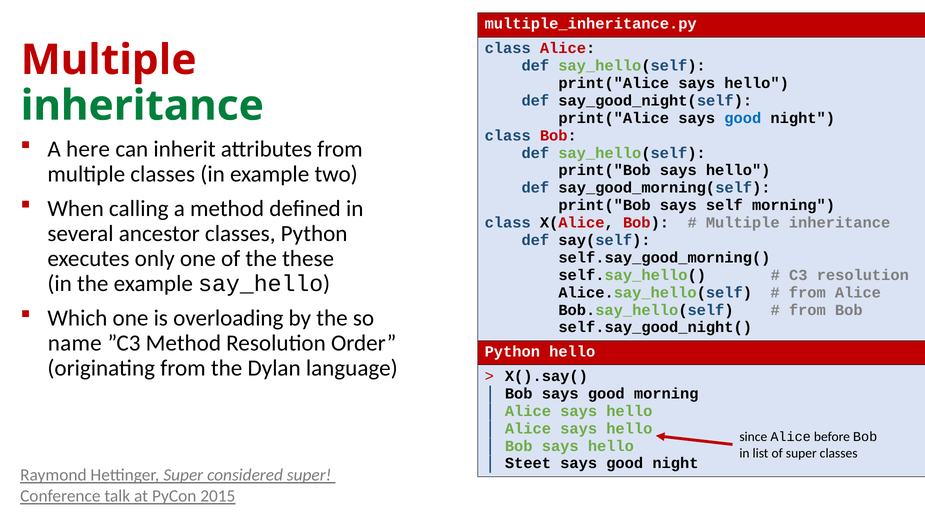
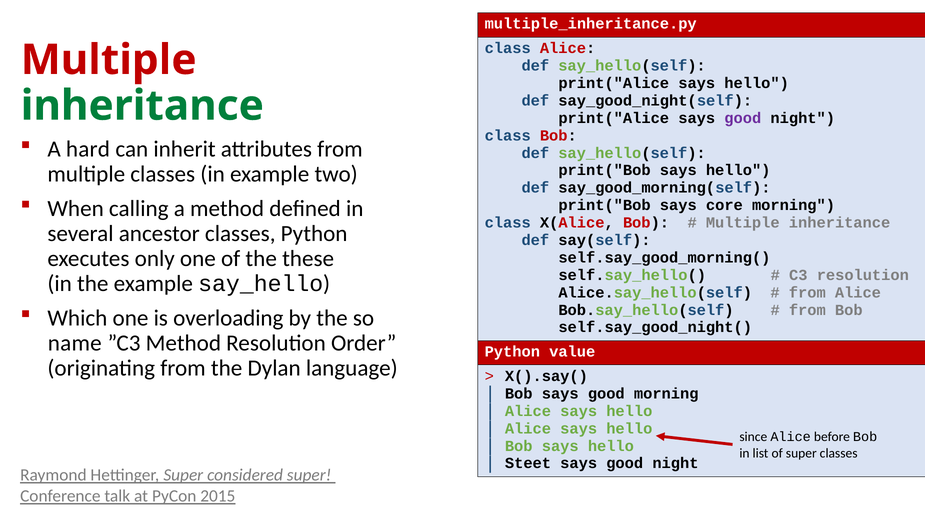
good at (743, 118) colour: blue -> purple
here: here -> hard
self: self -> core
Python hello: hello -> value
